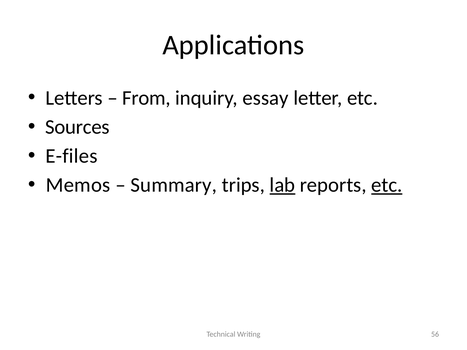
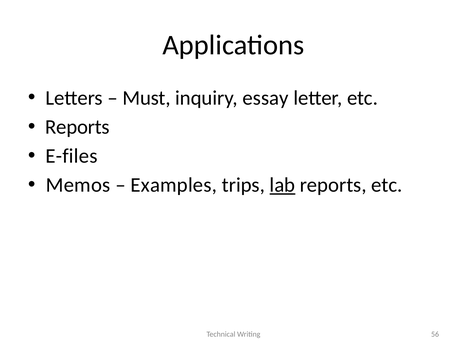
From: From -> Must
Sources at (77, 127): Sources -> Reports
Summary: Summary -> Examples
etc at (387, 185) underline: present -> none
